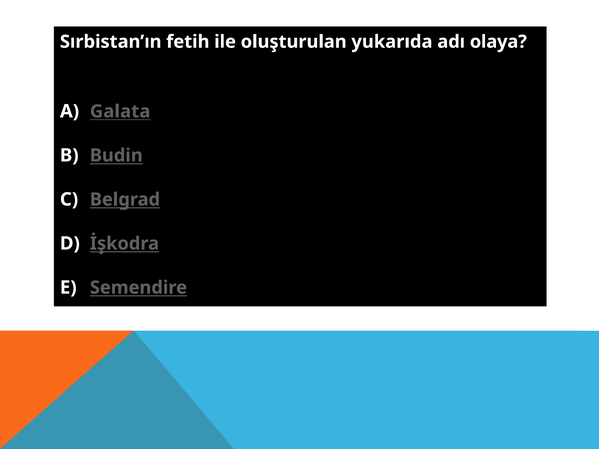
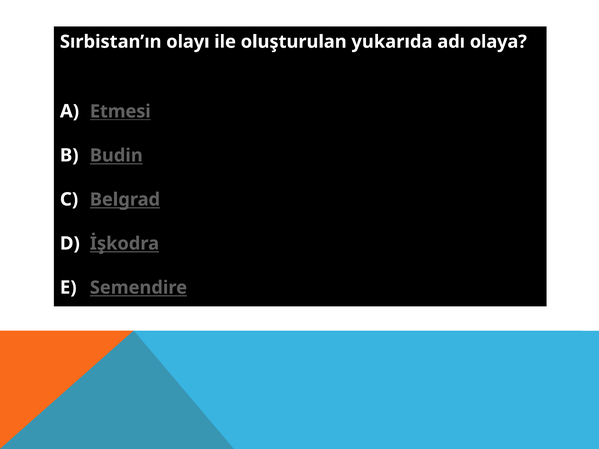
fetih: fetih -> olayı
Galata: Galata -> Etmesi
